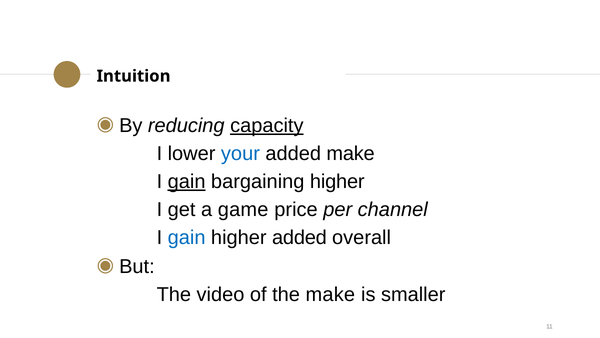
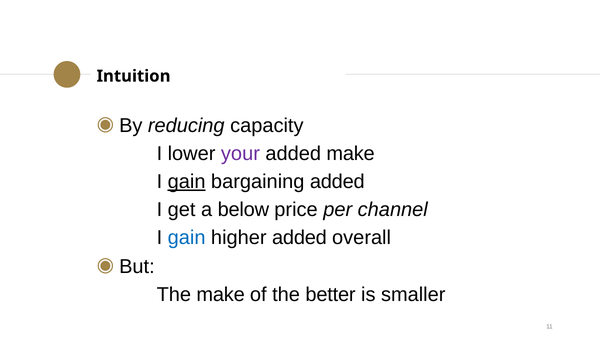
capacity underline: present -> none
your colour: blue -> purple
bargaining higher: higher -> added
game: game -> below
The video: video -> make
the make: make -> better
